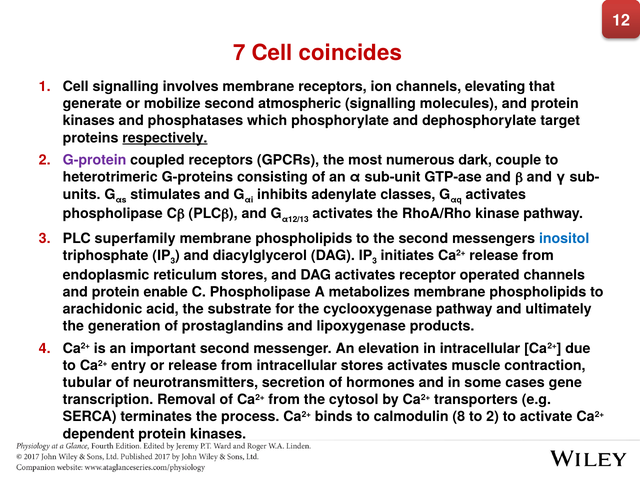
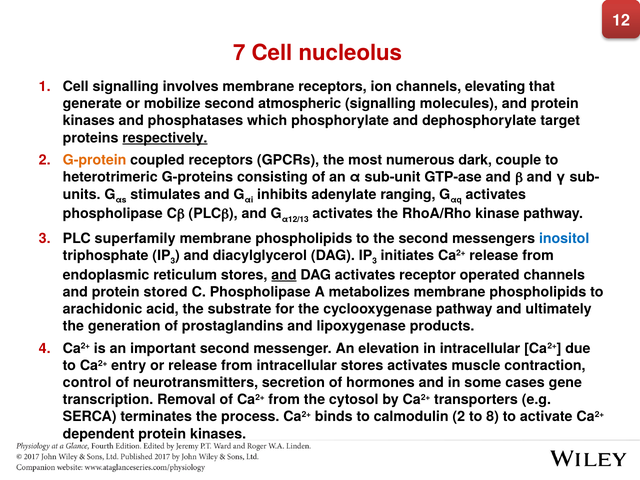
coincides: coincides -> nucleolus
G-protein colour: purple -> orange
classes: classes -> ranging
and at (284, 275) underline: none -> present
enable: enable -> stored
tubular: tubular -> control
calmodulin 8: 8 -> 2
to 2: 2 -> 8
